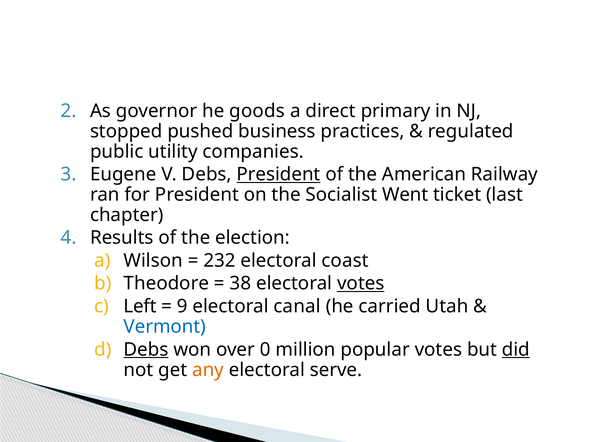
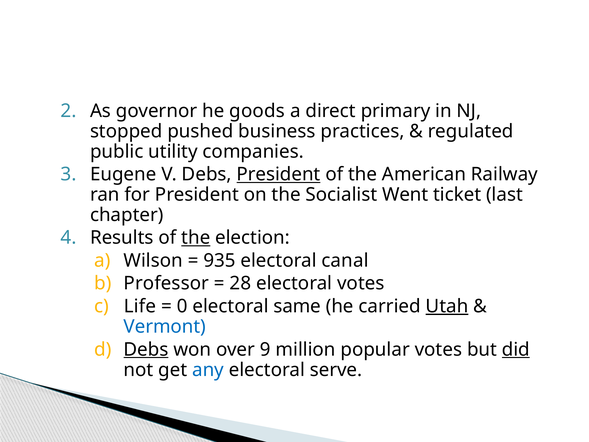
the at (196, 238) underline: none -> present
232: 232 -> 935
coast: coast -> canal
Theodore: Theodore -> Professor
38: 38 -> 28
votes at (361, 283) underline: present -> none
Left: Left -> Life
9: 9 -> 0
canal: canal -> same
Utah underline: none -> present
0: 0 -> 9
any colour: orange -> blue
